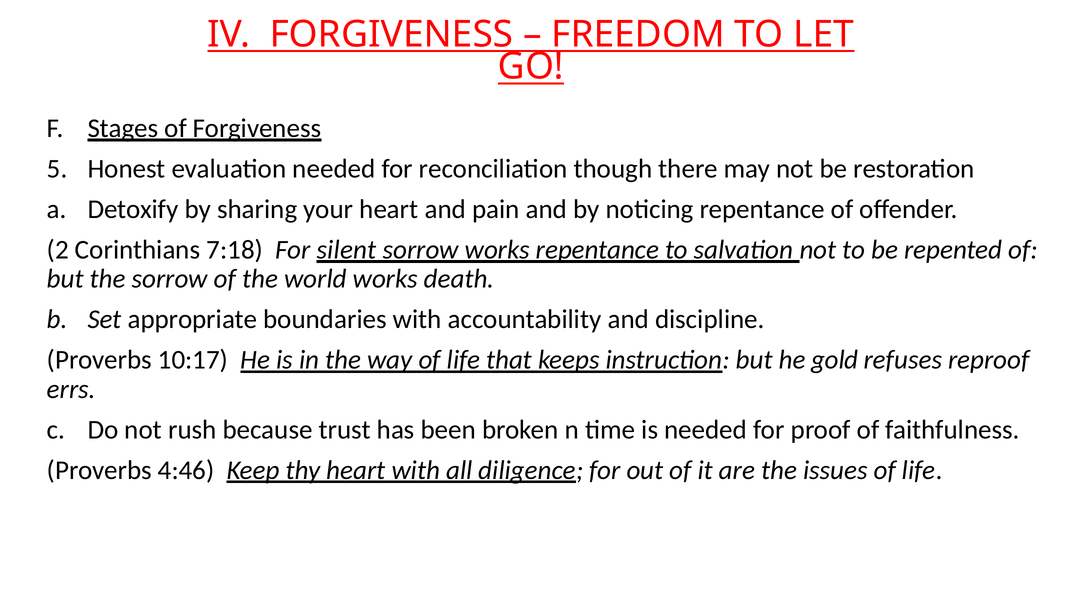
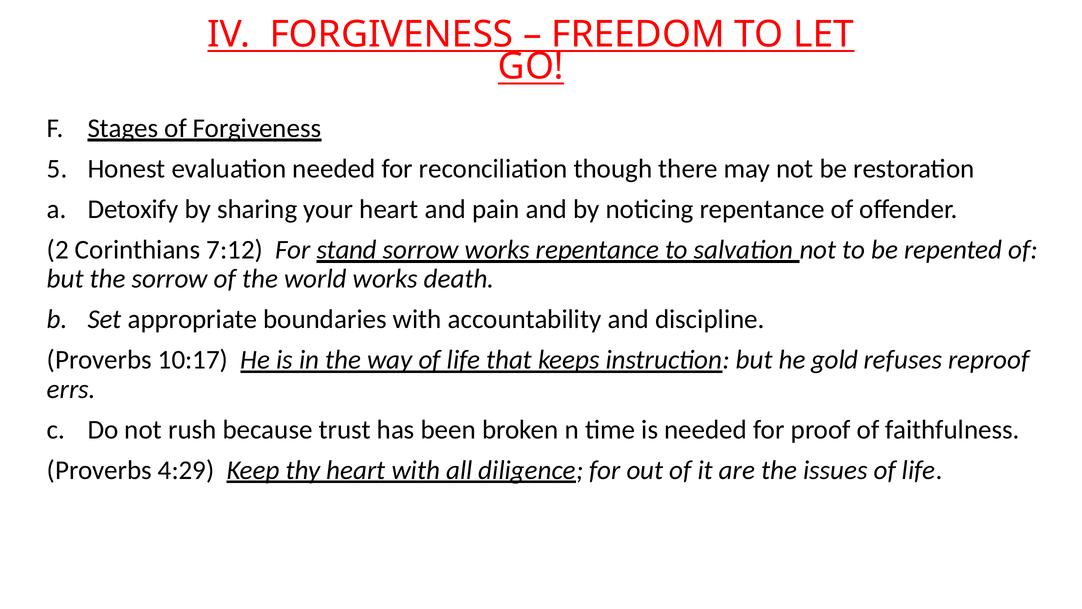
7:18: 7:18 -> 7:12
silent: silent -> stand
4:46: 4:46 -> 4:29
